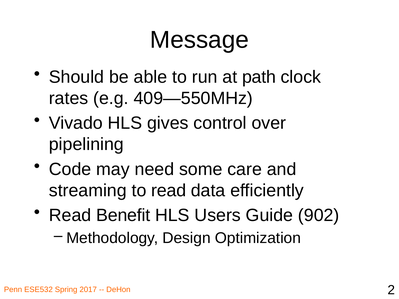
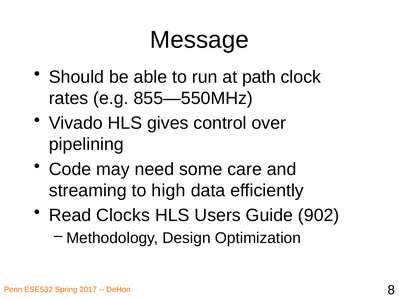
409—550MHz: 409—550MHz -> 855—550MHz
to read: read -> high
Benefit: Benefit -> Clocks
2: 2 -> 8
